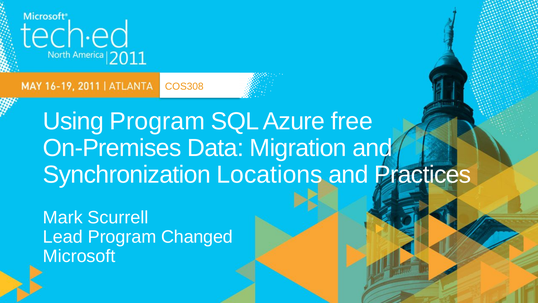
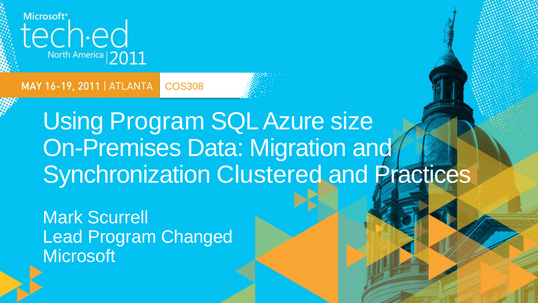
free: free -> size
Locations: Locations -> Clustered
